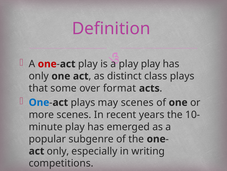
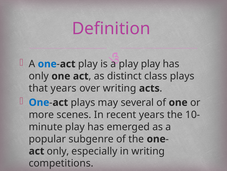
one at (47, 64) colour: red -> blue
that some: some -> years
over format: format -> writing
may scenes: scenes -> several
